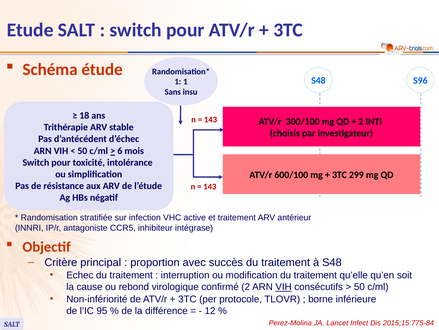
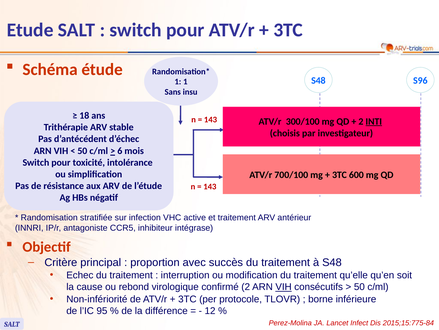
INTI underline: none -> present
600/100: 600/100 -> 700/100
299: 299 -> 600
